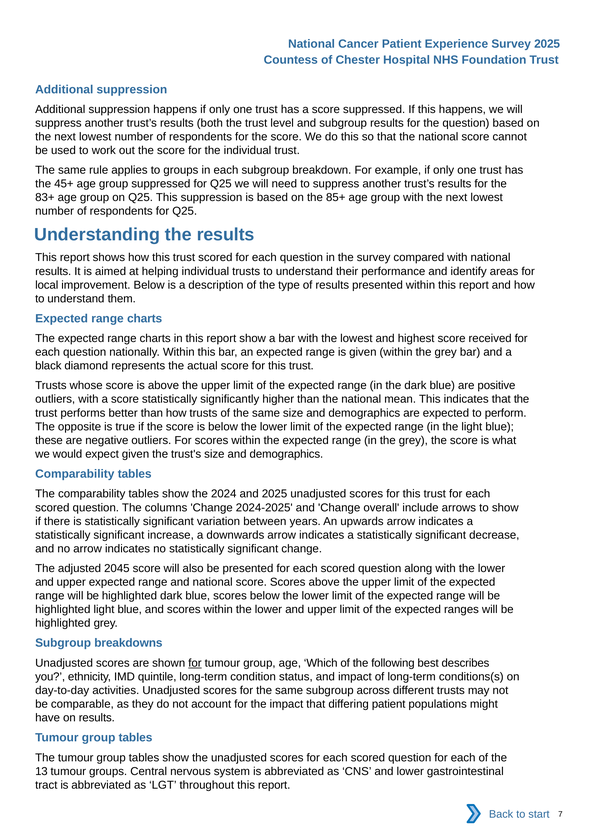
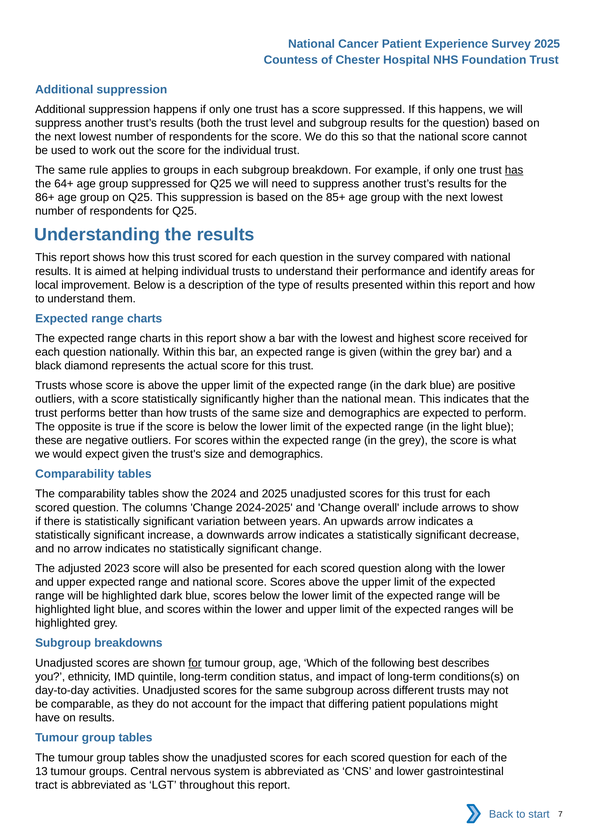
has at (514, 170) underline: none -> present
45+: 45+ -> 64+
83+: 83+ -> 86+
2045: 2045 -> 2023
